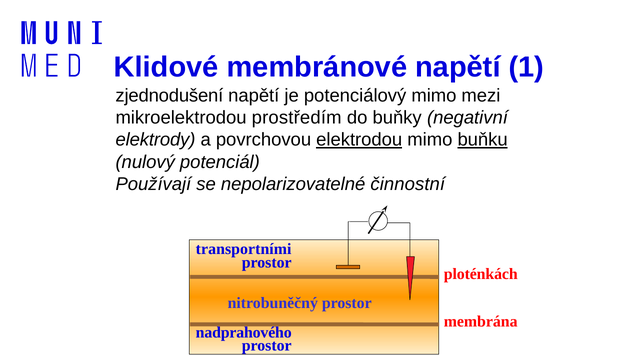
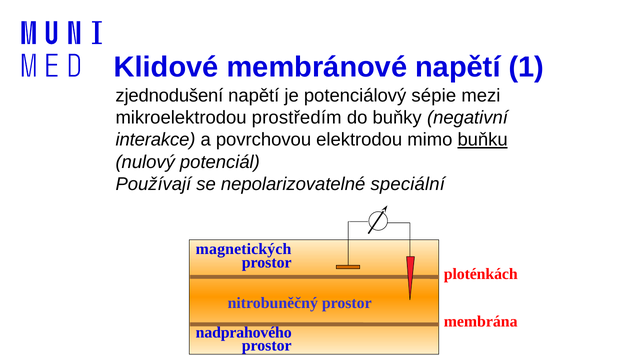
potenciálový mimo: mimo -> sépie
elektrody: elektrody -> interakce
elektrodou underline: present -> none
činnostní: činnostní -> speciální
transportními: transportními -> magnetických
